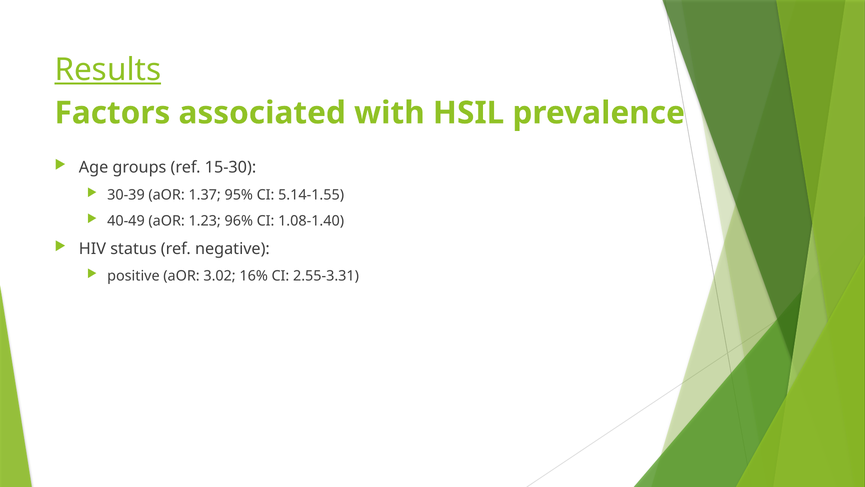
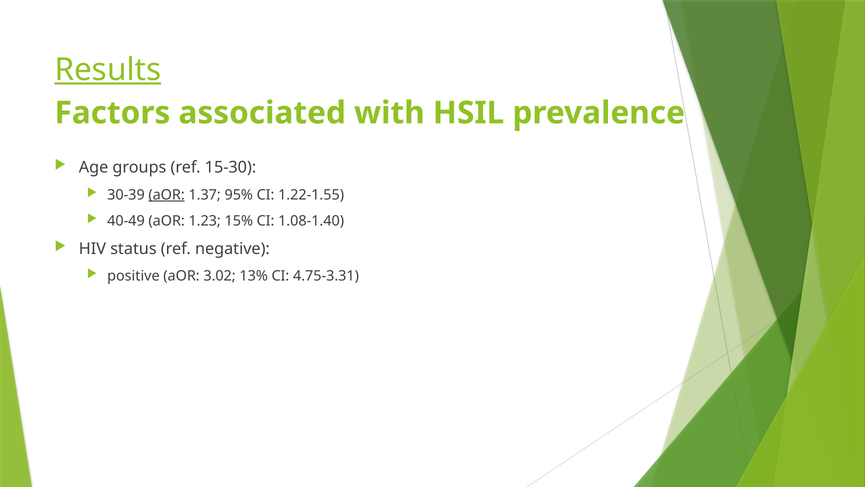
aOR at (167, 195) underline: none -> present
5.14-1.55: 5.14-1.55 -> 1.22-1.55
96%: 96% -> 15%
16%: 16% -> 13%
2.55-3.31: 2.55-3.31 -> 4.75-3.31
